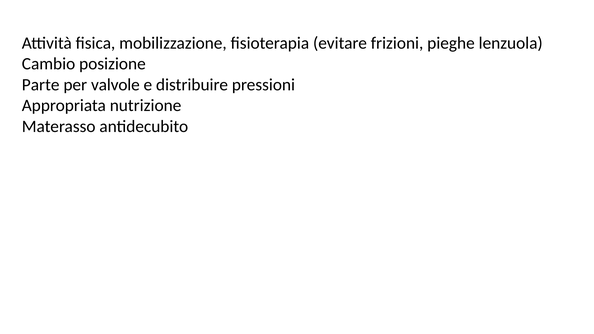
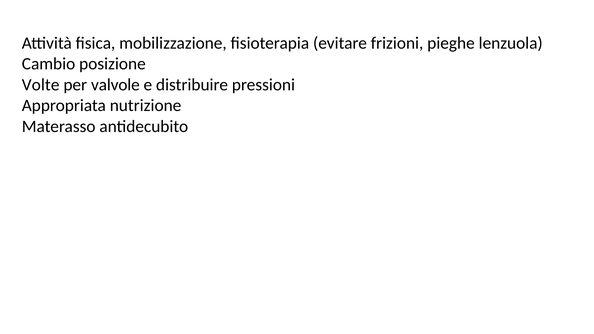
Parte: Parte -> Volte
